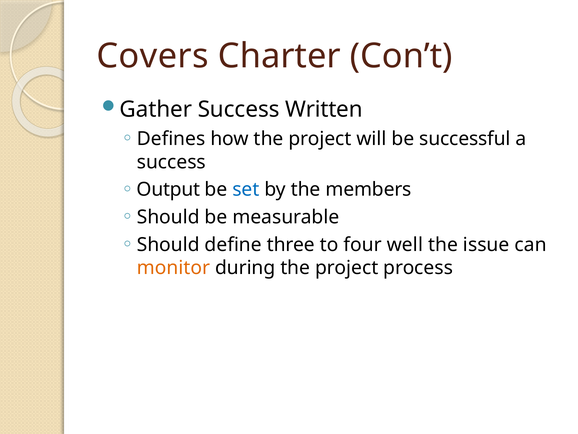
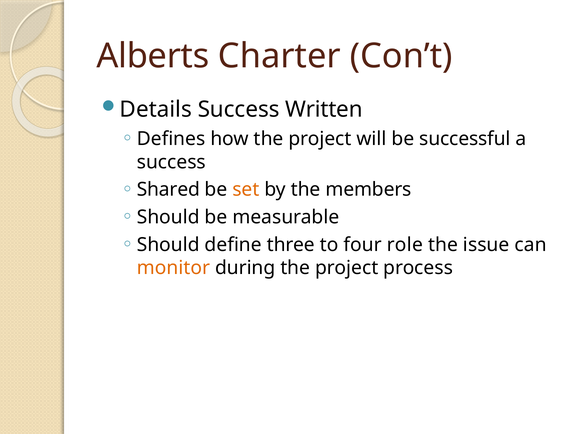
Covers: Covers -> Alberts
Gather: Gather -> Details
Output: Output -> Shared
set colour: blue -> orange
well: well -> role
